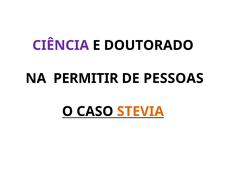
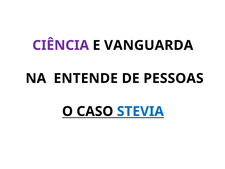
DOUTORADO: DOUTORADO -> VANGUARDA
PERMITIR: PERMITIR -> ENTENDE
STEVIA colour: orange -> blue
